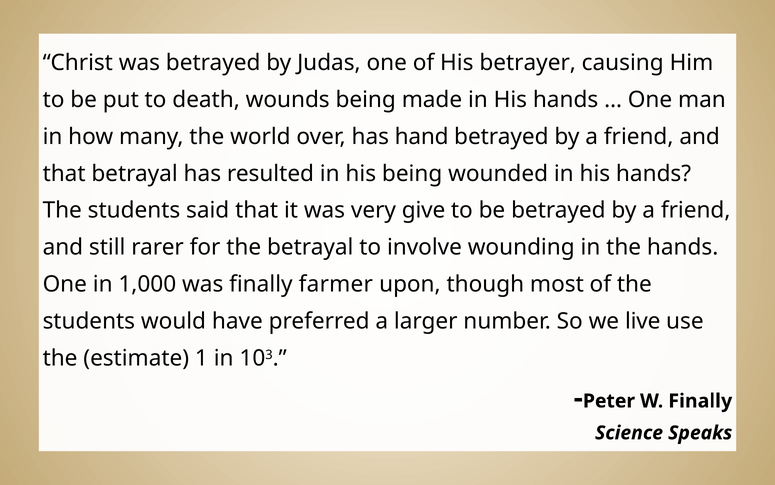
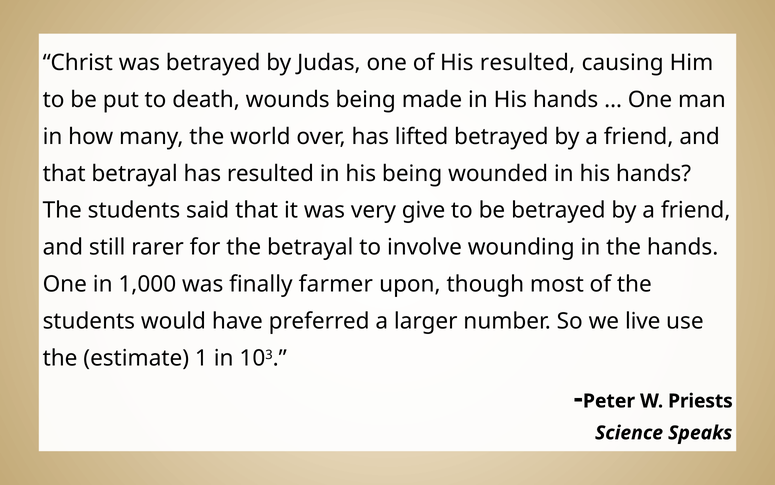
His betrayer: betrayer -> resulted
hand: hand -> lifted
W Finally: Finally -> Priests
